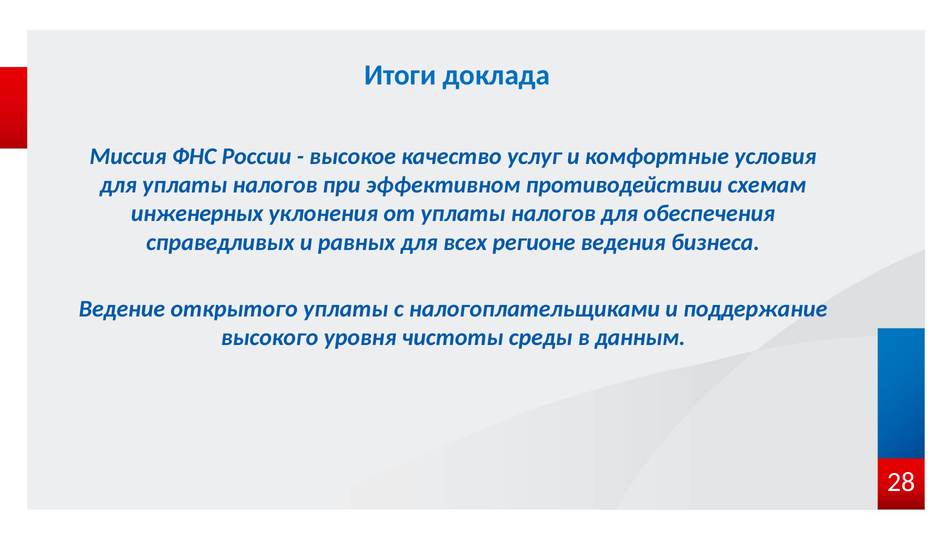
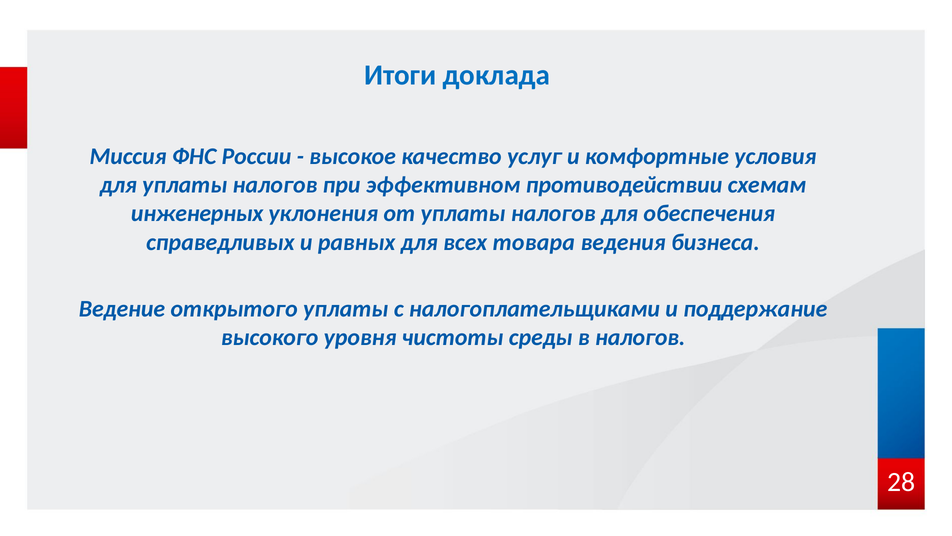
регионе: регионе -> товара
в данным: данным -> налогов
